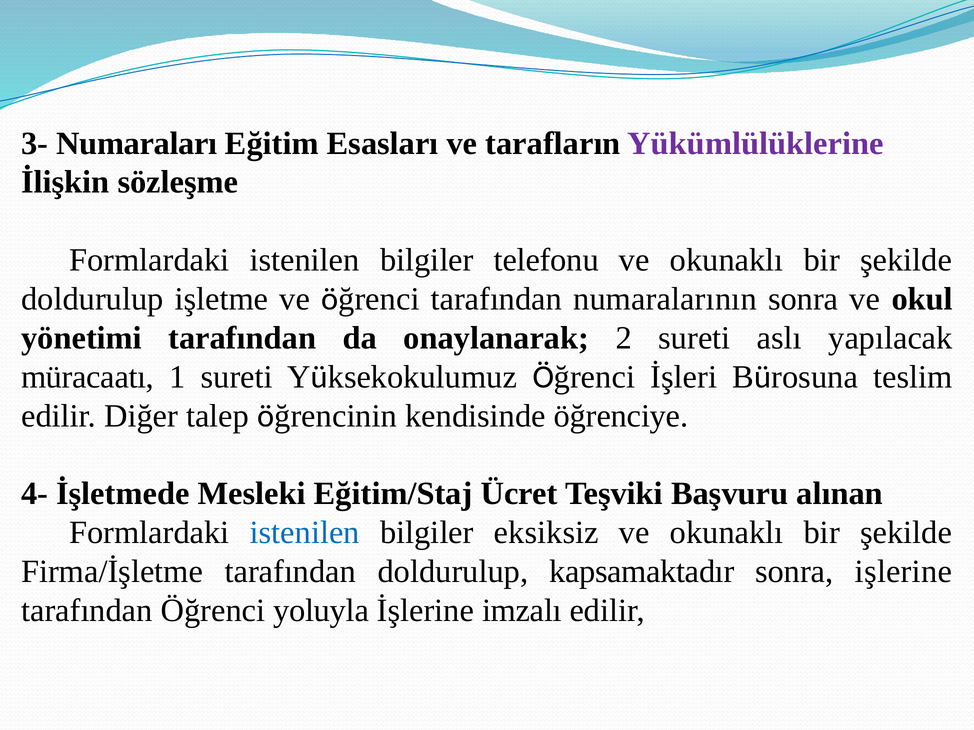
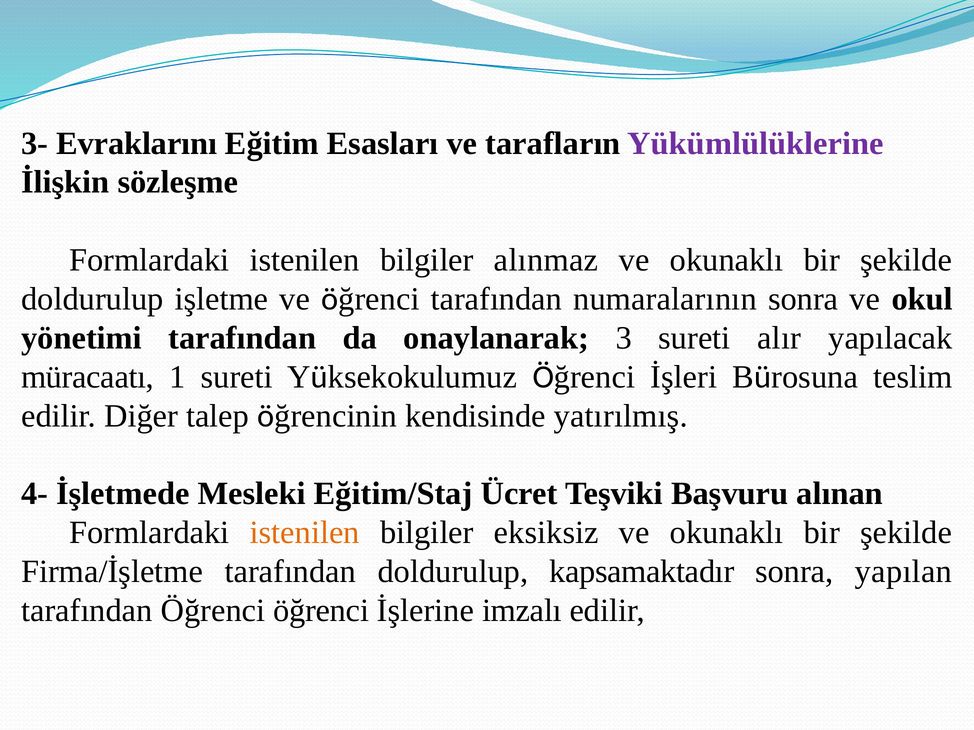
Numaraları: Numaraları -> Evraklarını
telefonu: telefonu -> alınmaz
2: 2 -> 3
aslı: aslı -> alır
öğrenciye: öğrenciye -> yatırılmış
istenilen at (305, 533) colour: blue -> orange
işlerine: işlerine -> yapılan
Öğrenci yoluyla: yoluyla -> öğrenci
